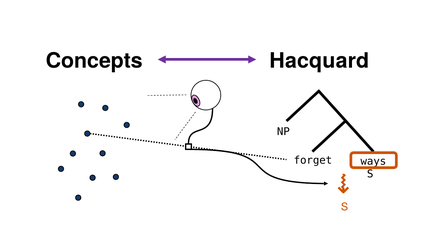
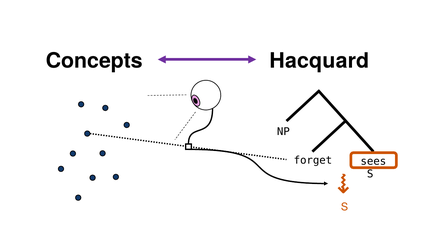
ways: ways -> sees
